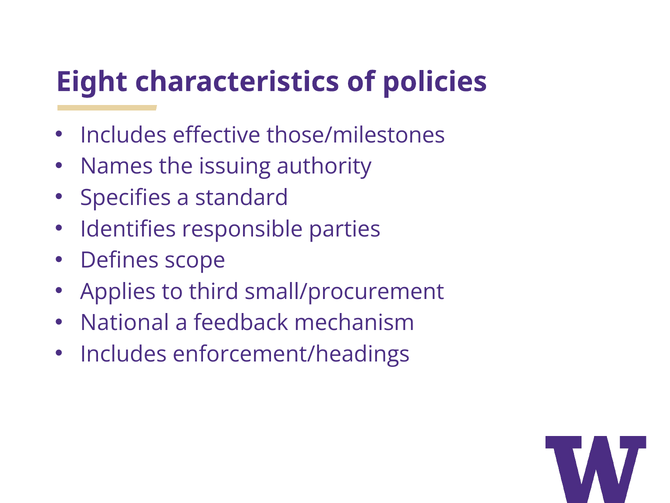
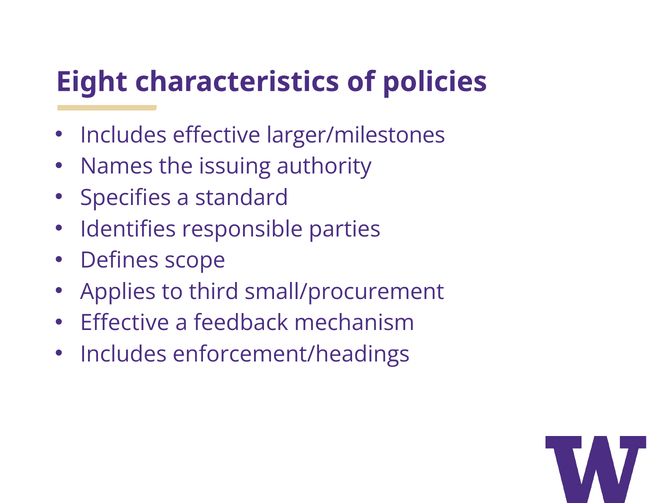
those/milestones: those/milestones -> larger/milestones
National at (125, 323): National -> Effective
